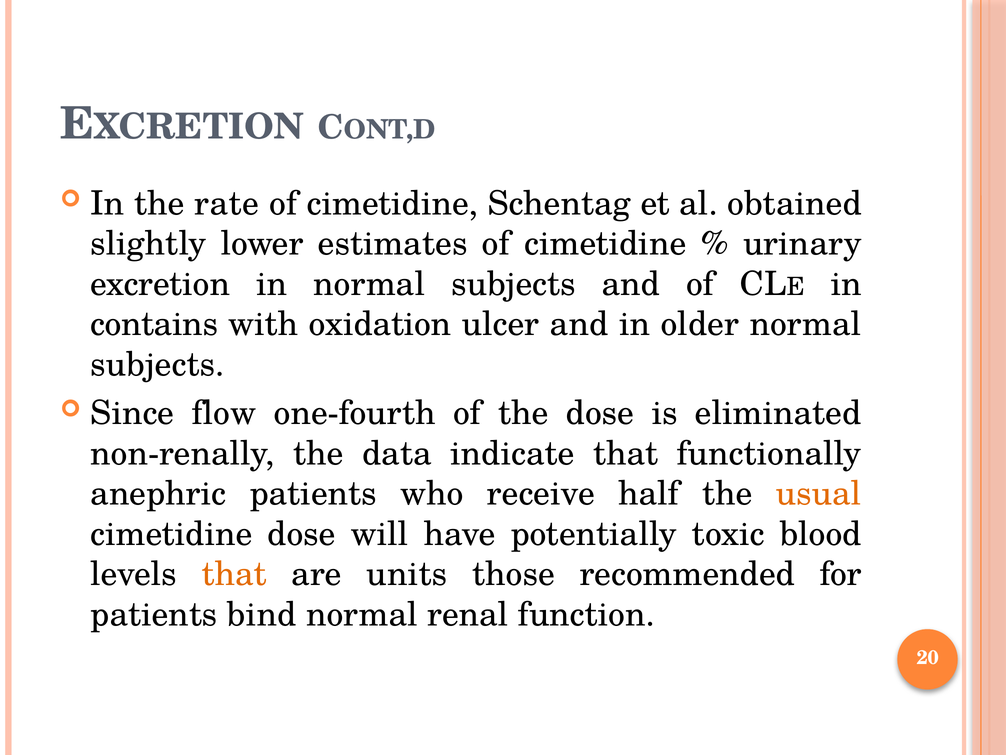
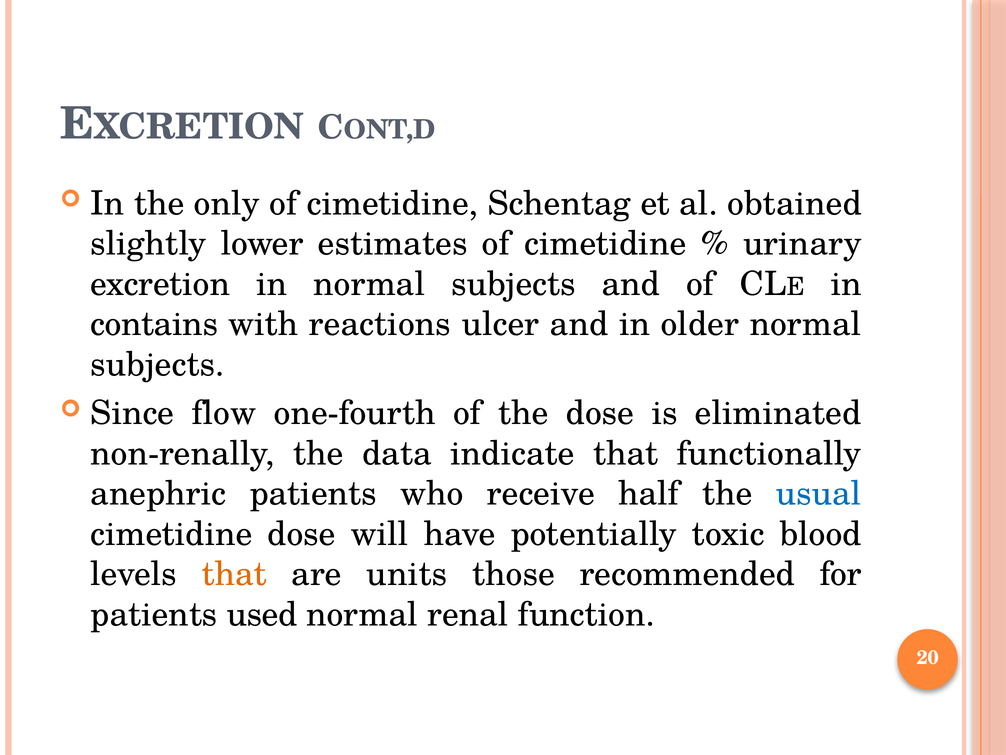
rate: rate -> only
oxidation: oxidation -> reactions
usual colour: orange -> blue
bind: bind -> used
